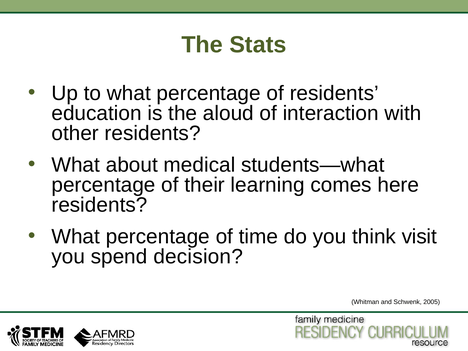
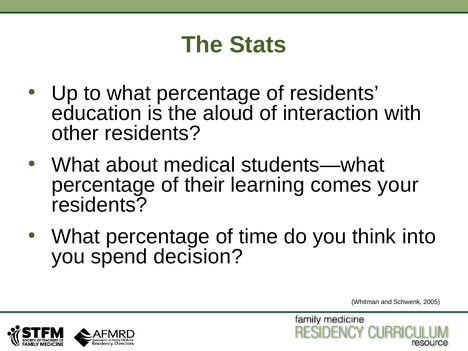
here: here -> your
visit: visit -> into
